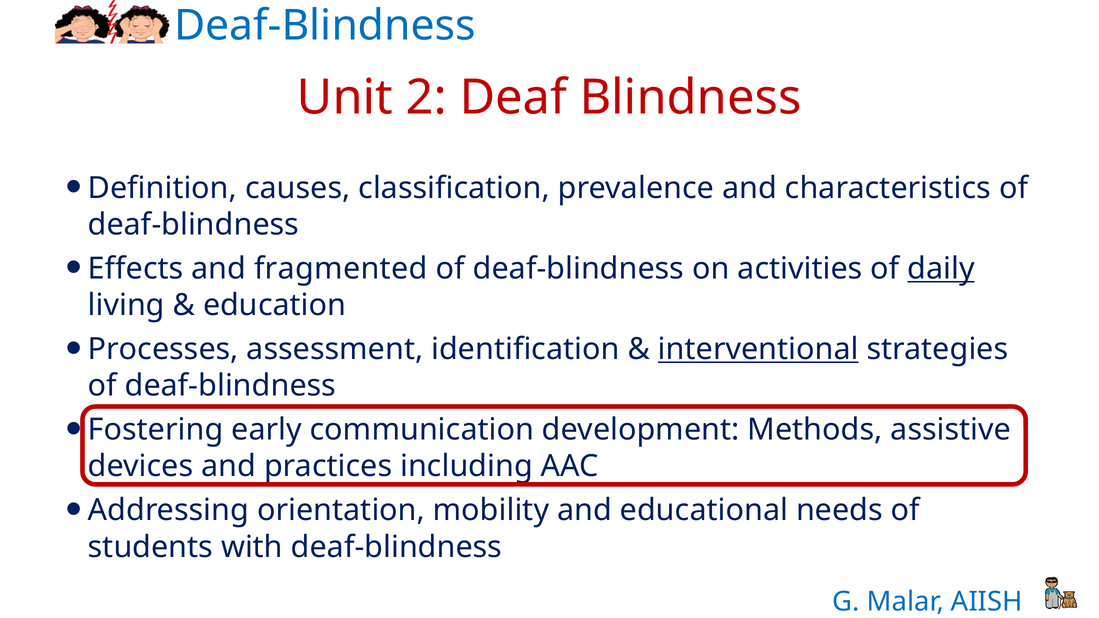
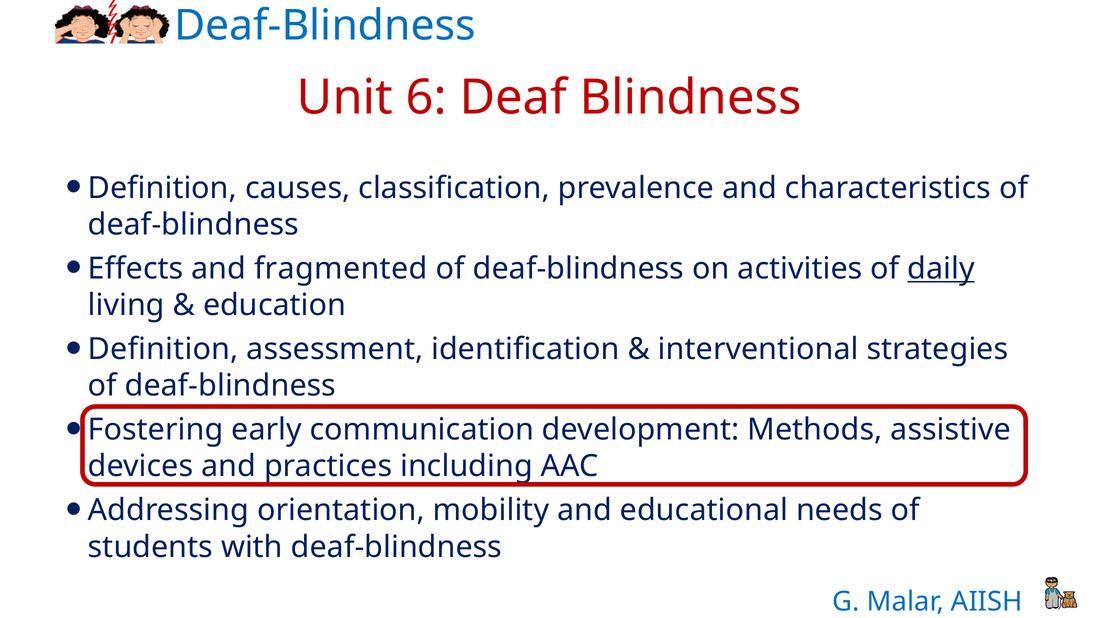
2: 2 -> 6
Processes at (163, 349): Processes -> Definition
interventional underline: present -> none
